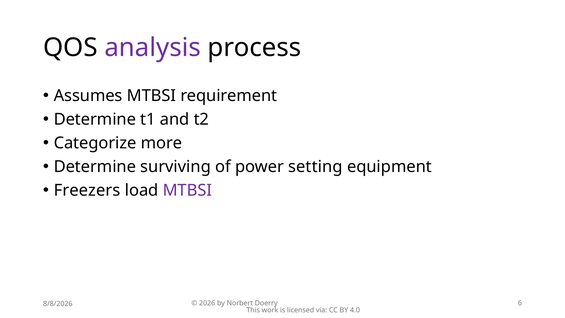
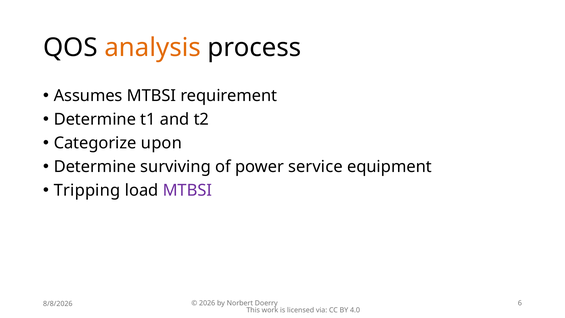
analysis colour: purple -> orange
more: more -> upon
setting: setting -> service
Freezers: Freezers -> Tripping
